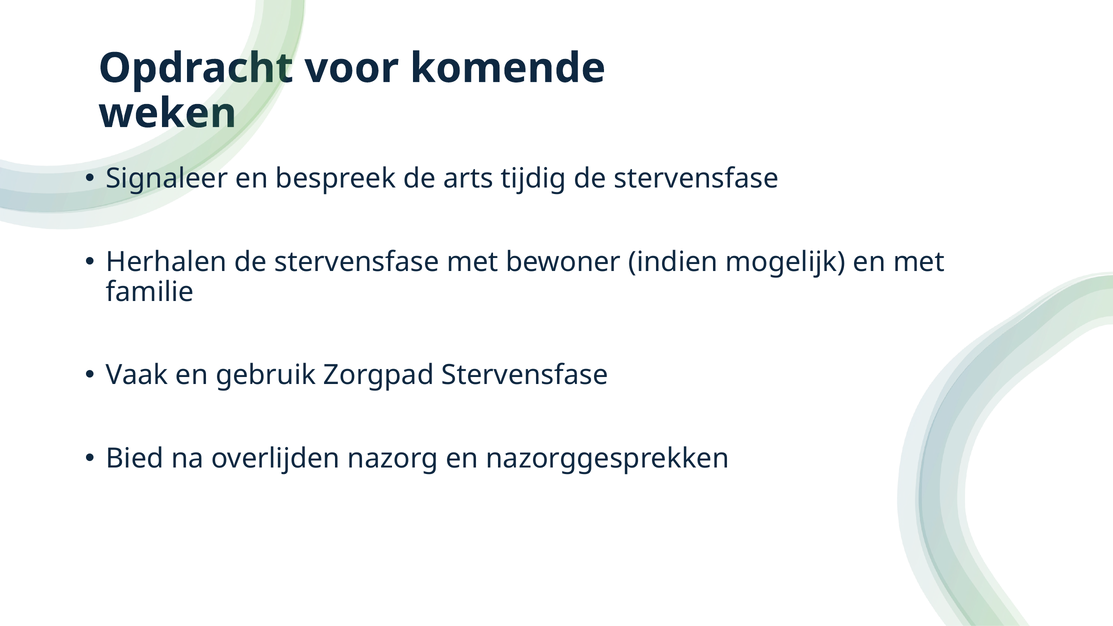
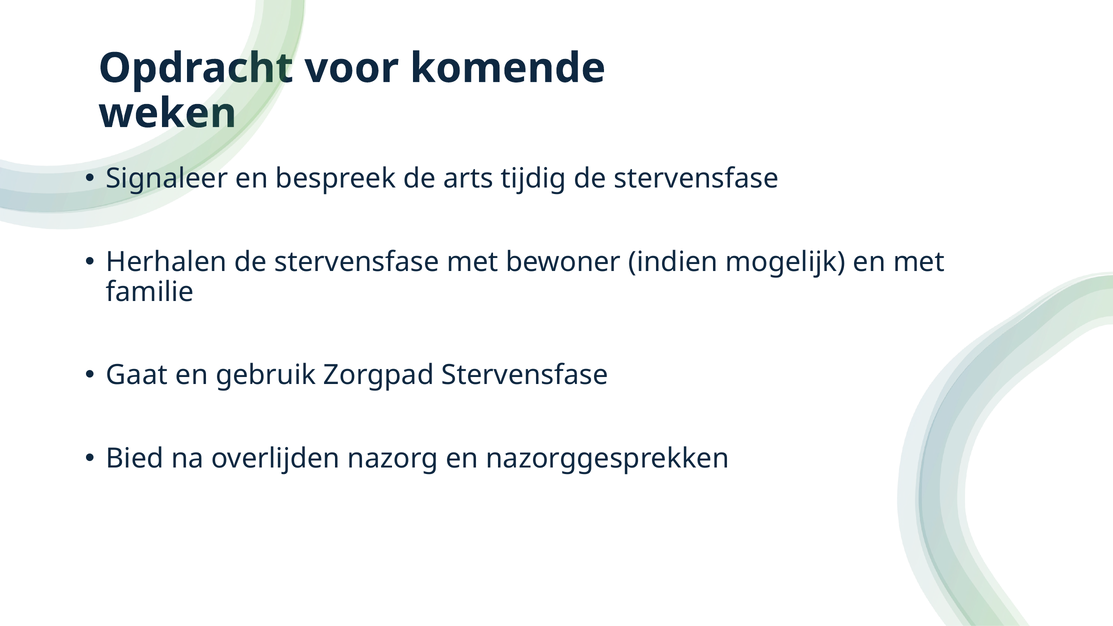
Vaak: Vaak -> Gaat
